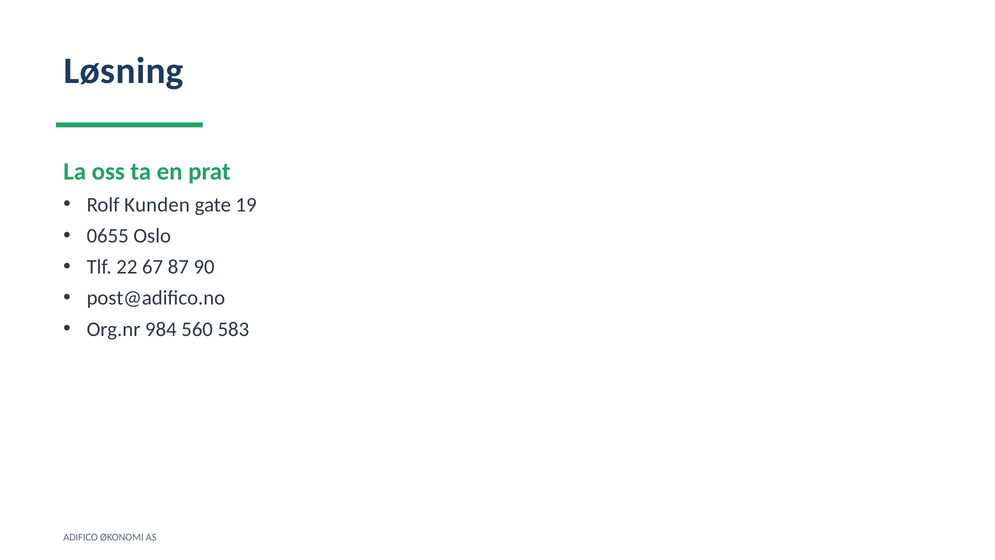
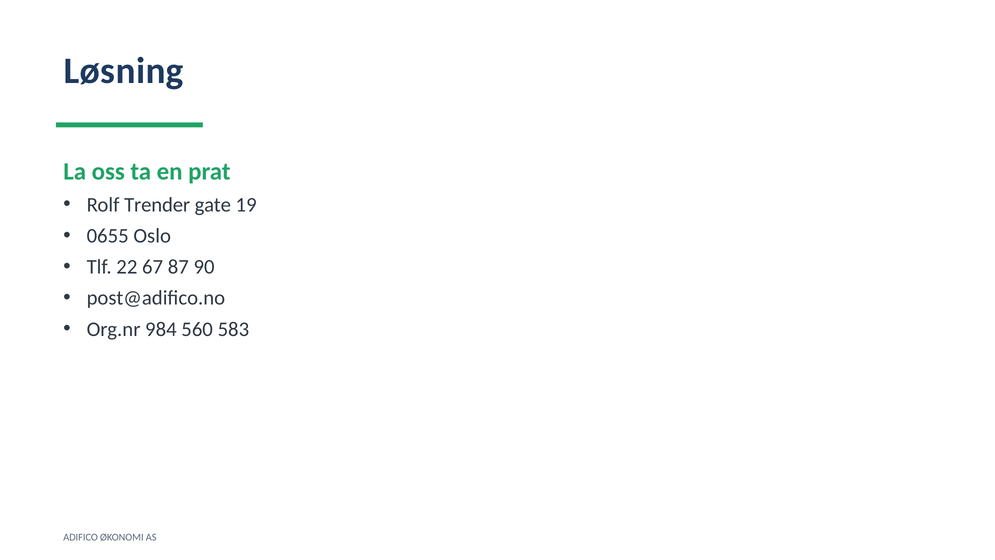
Kunden: Kunden -> Trender
